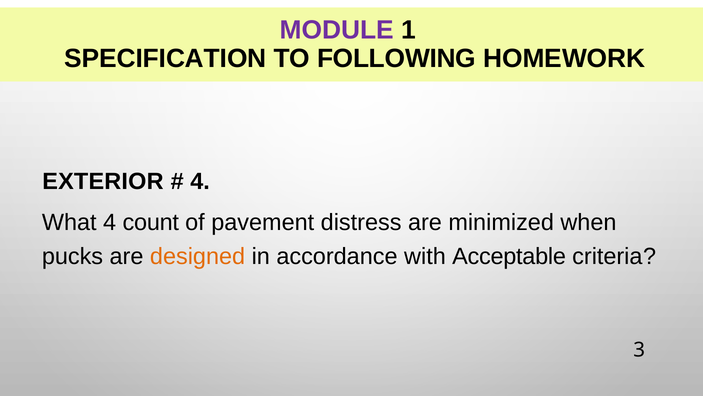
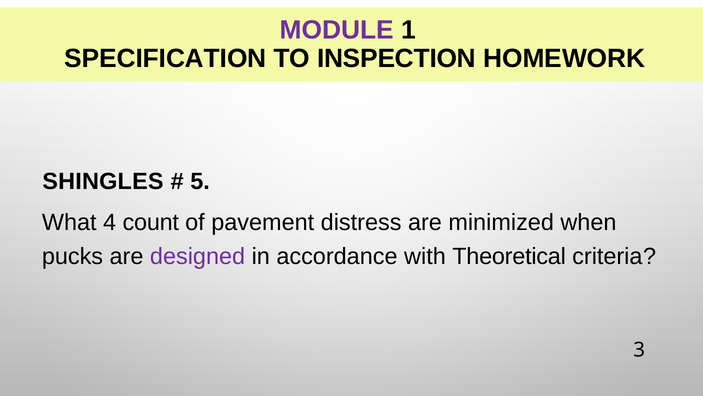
FOLLOWING: FOLLOWING -> INSPECTION
EXTERIOR: EXTERIOR -> SHINGLES
4 at (200, 181): 4 -> 5
designed colour: orange -> purple
Acceptable: Acceptable -> Theoretical
